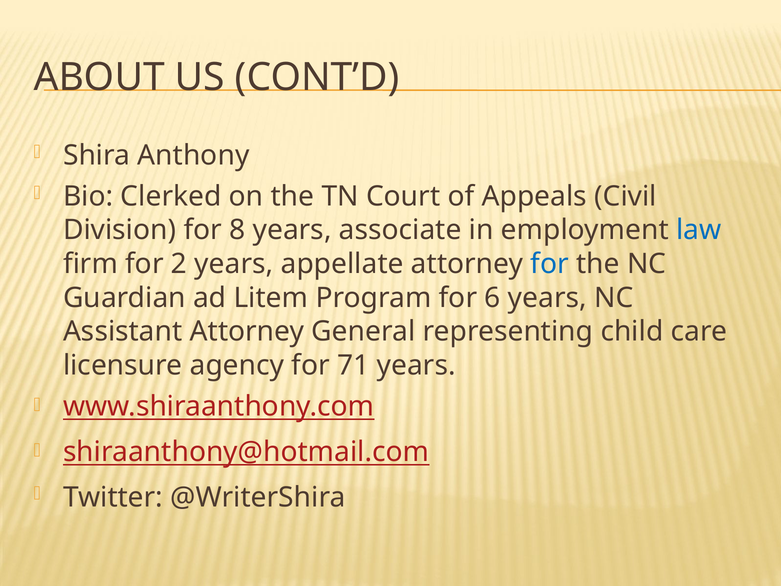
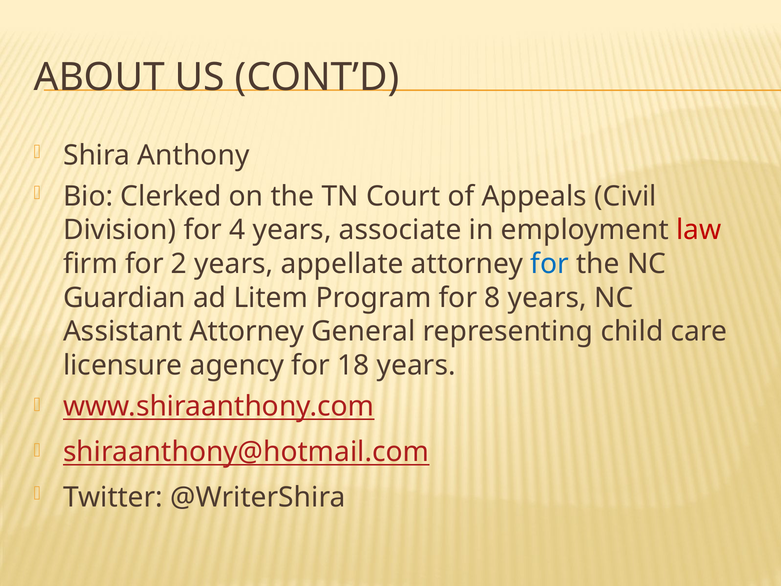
8: 8 -> 4
law colour: blue -> red
6: 6 -> 8
71: 71 -> 18
